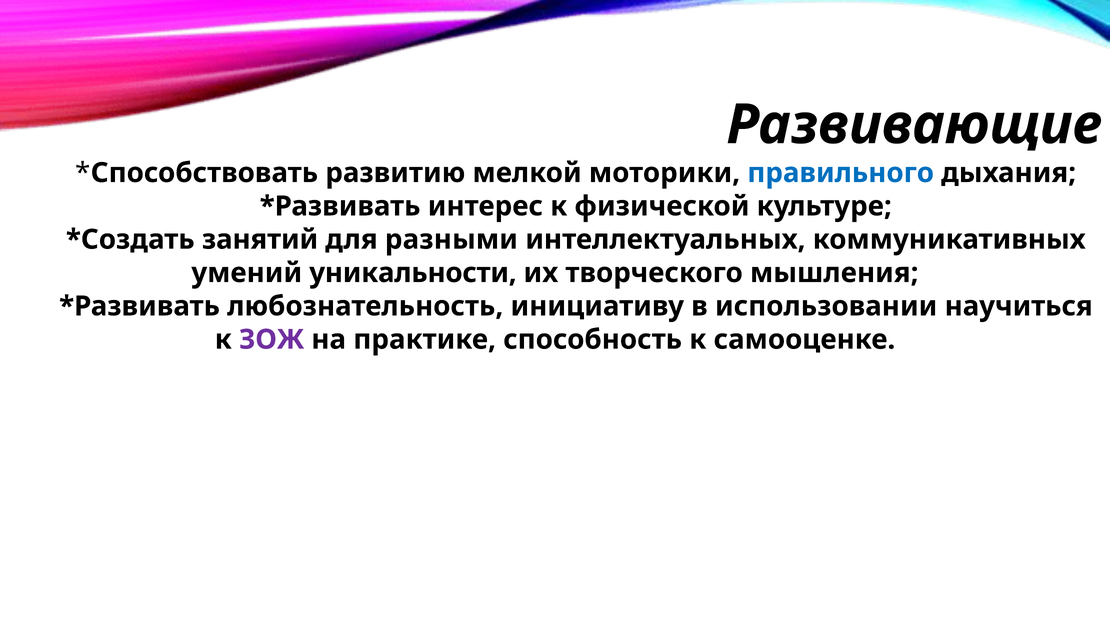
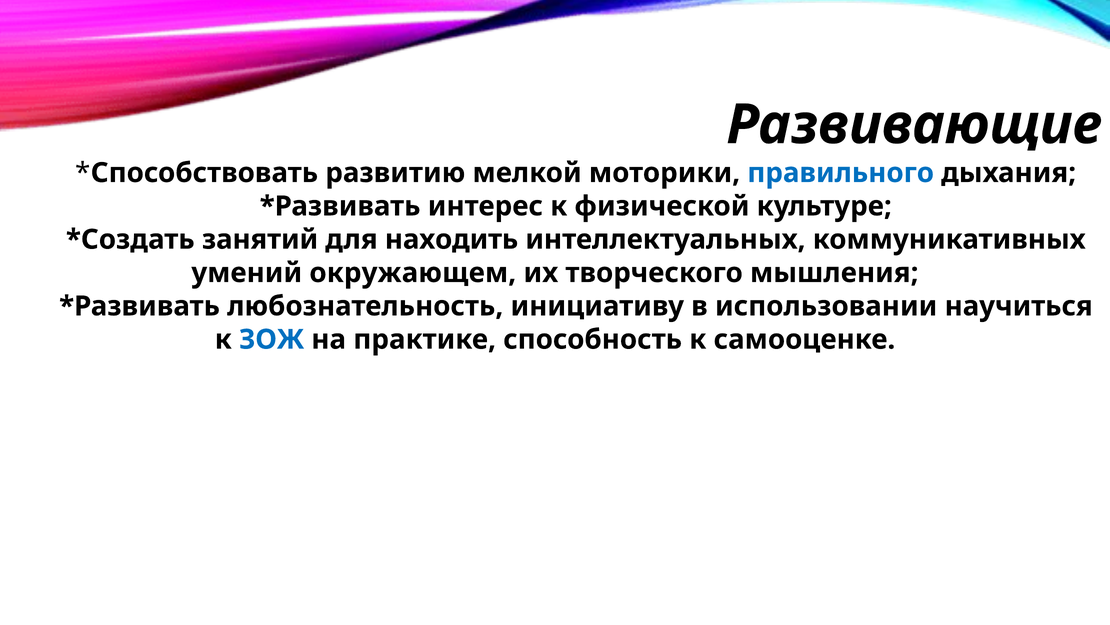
разными: разными -> находить
уникальности: уникальности -> окружающем
ЗОЖ colour: purple -> blue
